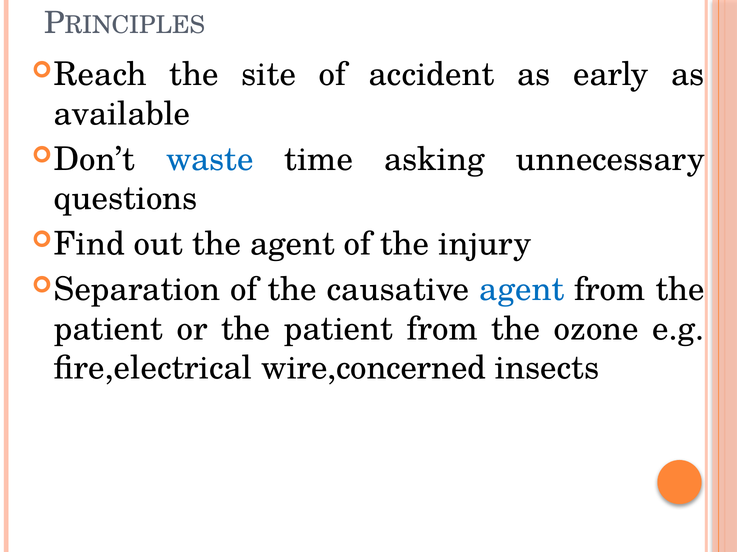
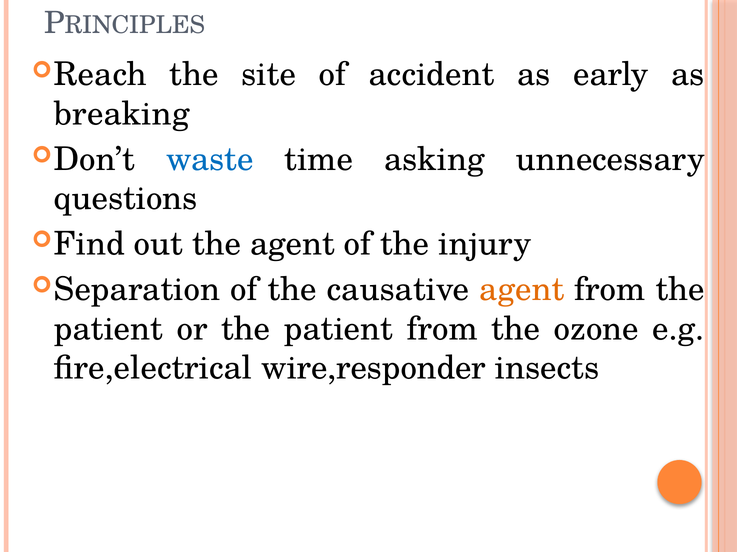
available: available -> breaking
agent at (522, 290) colour: blue -> orange
wire,concerned: wire,concerned -> wire,responder
